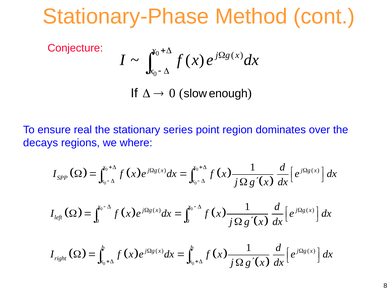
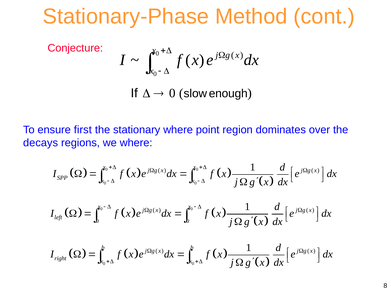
real: real -> first
stationary series: series -> where
